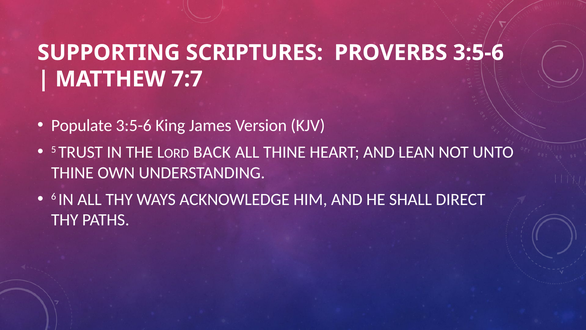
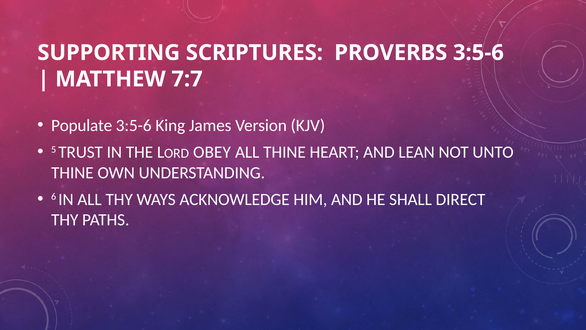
BACK: BACK -> OBEY
